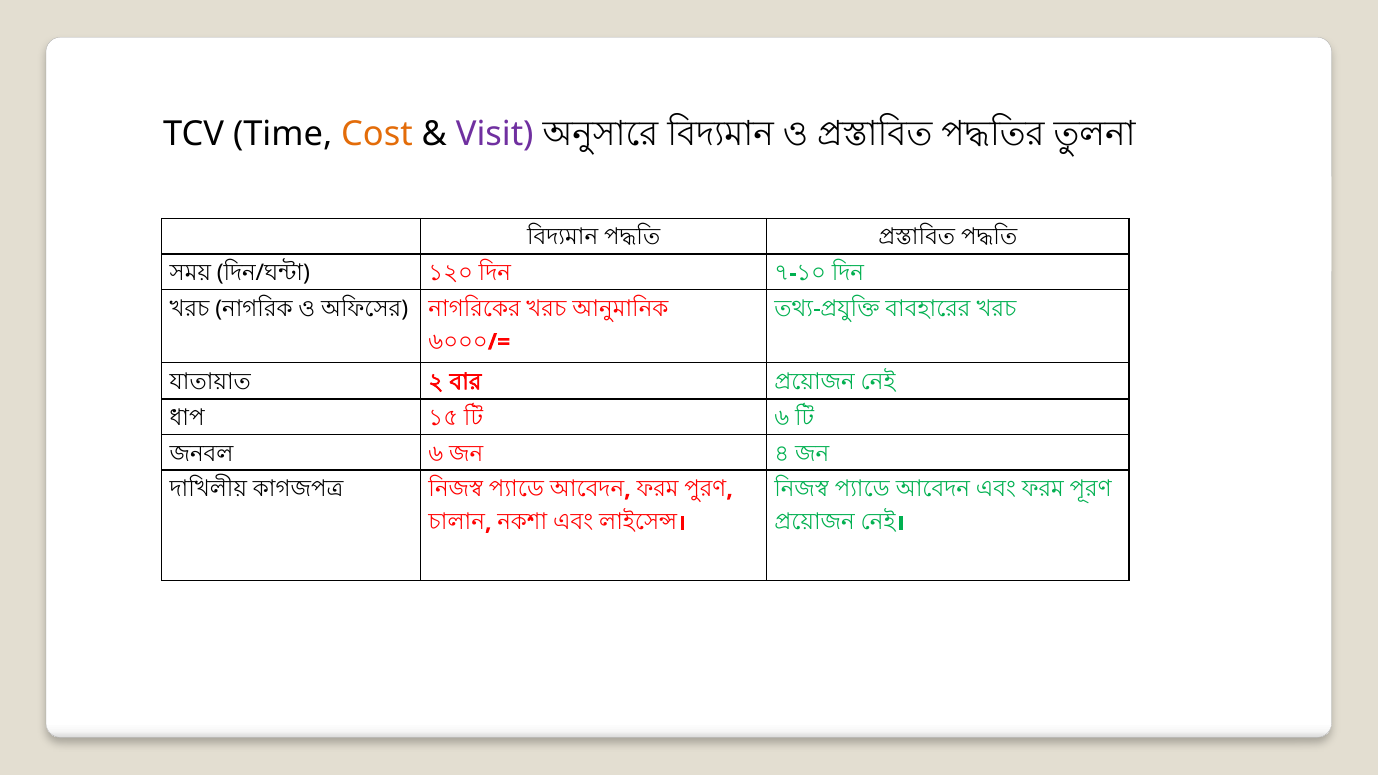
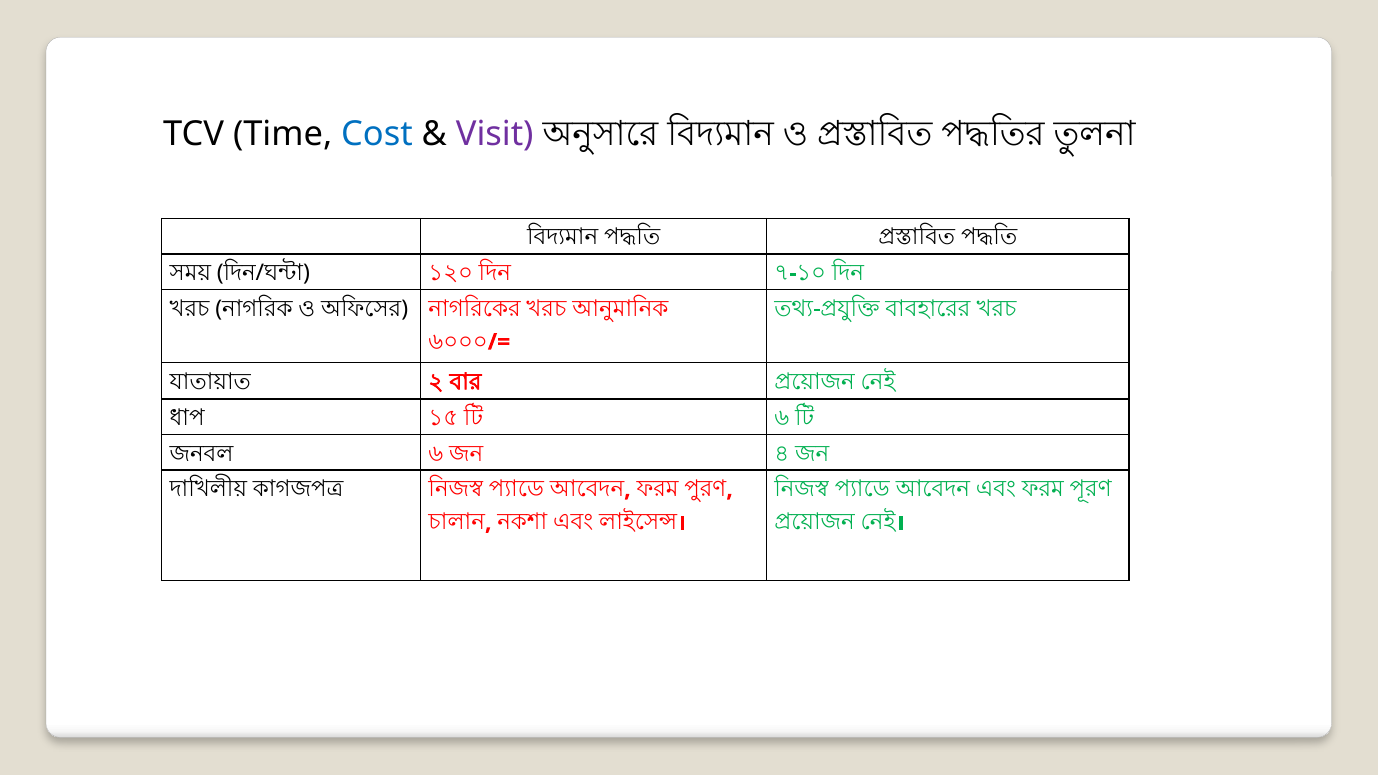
Cost colour: orange -> blue
